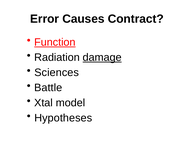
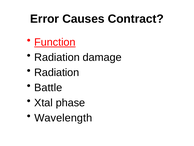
damage underline: present -> none
Sciences at (57, 72): Sciences -> Radiation
model: model -> phase
Hypotheses: Hypotheses -> Wavelength
